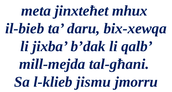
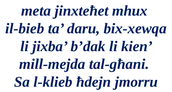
qalb: qalb -> kien
jismu: jismu -> ħdejn
